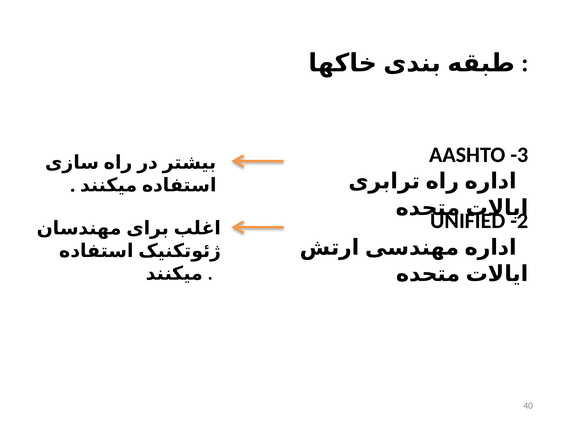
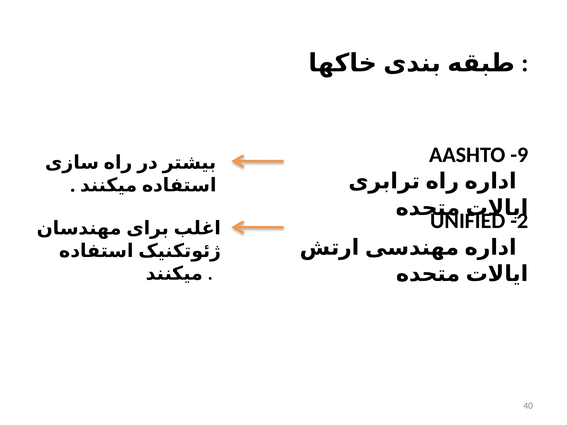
-3: -3 -> -9
